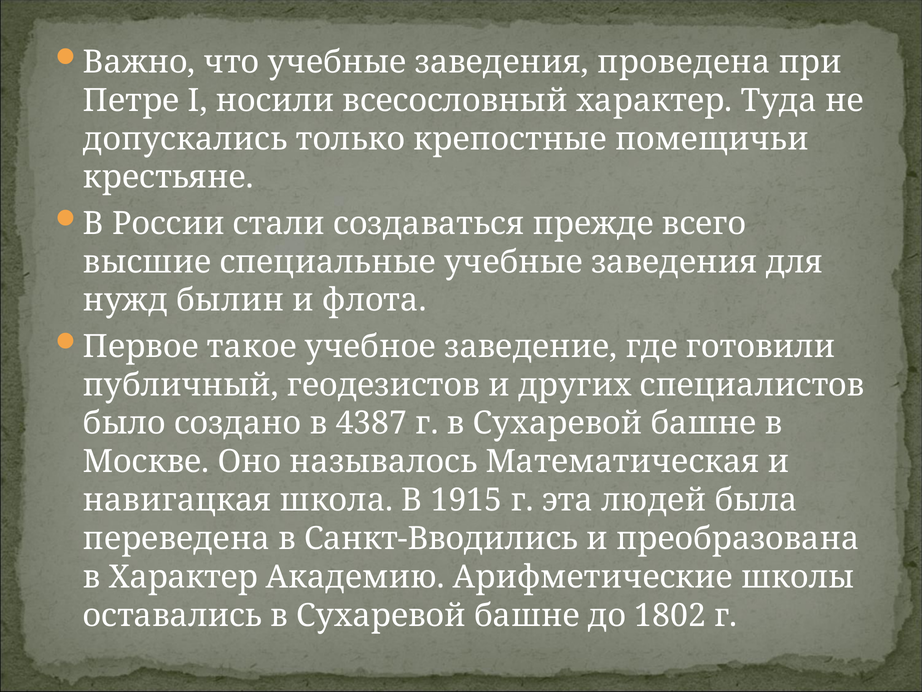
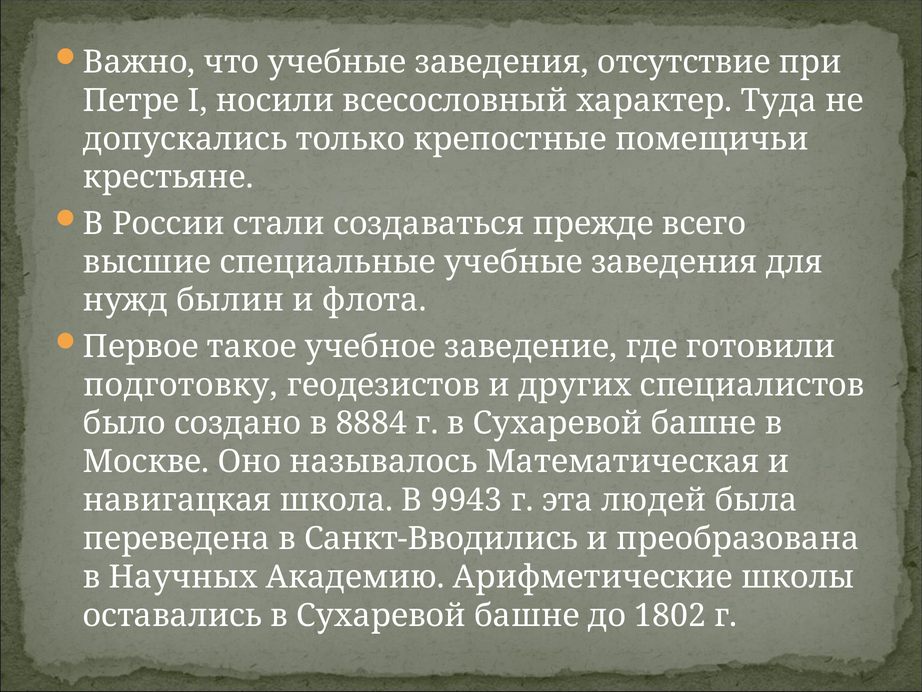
проведена: проведена -> отсутствие
публичный: публичный -> подготовку
4387: 4387 -> 8884
1915: 1915 -> 9943
в Характер: Характер -> Научных
